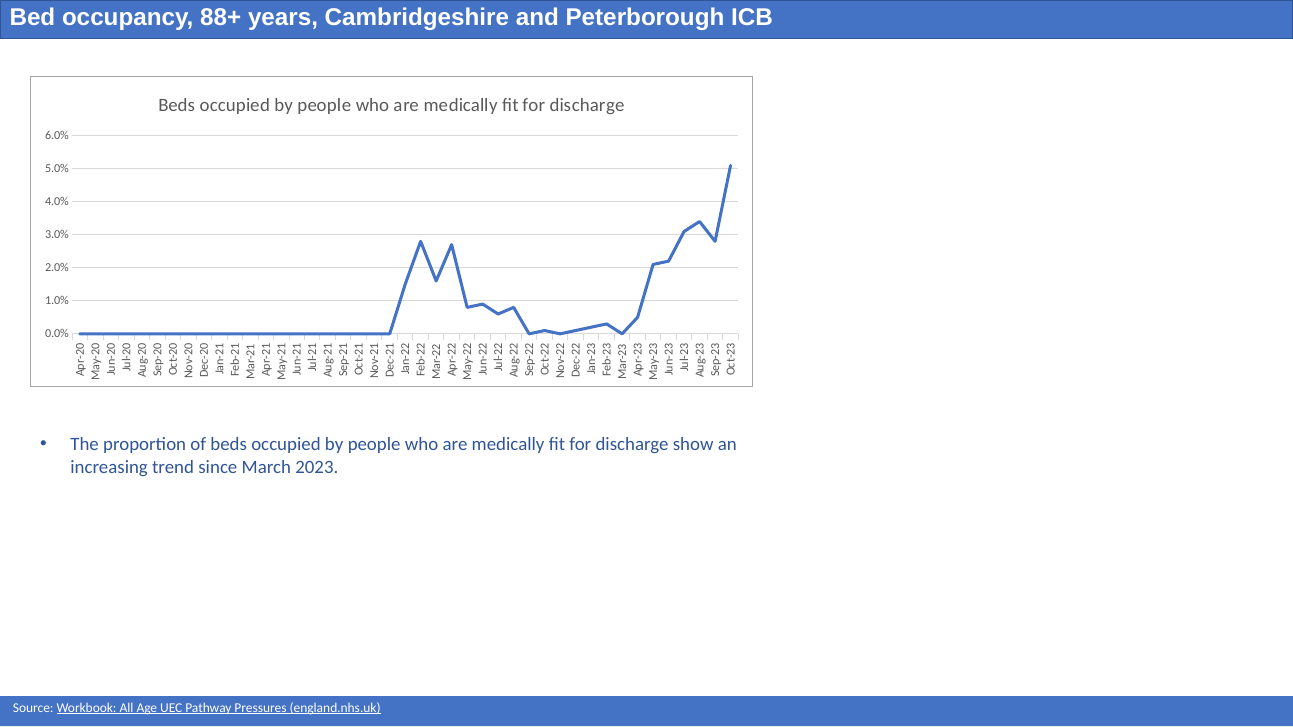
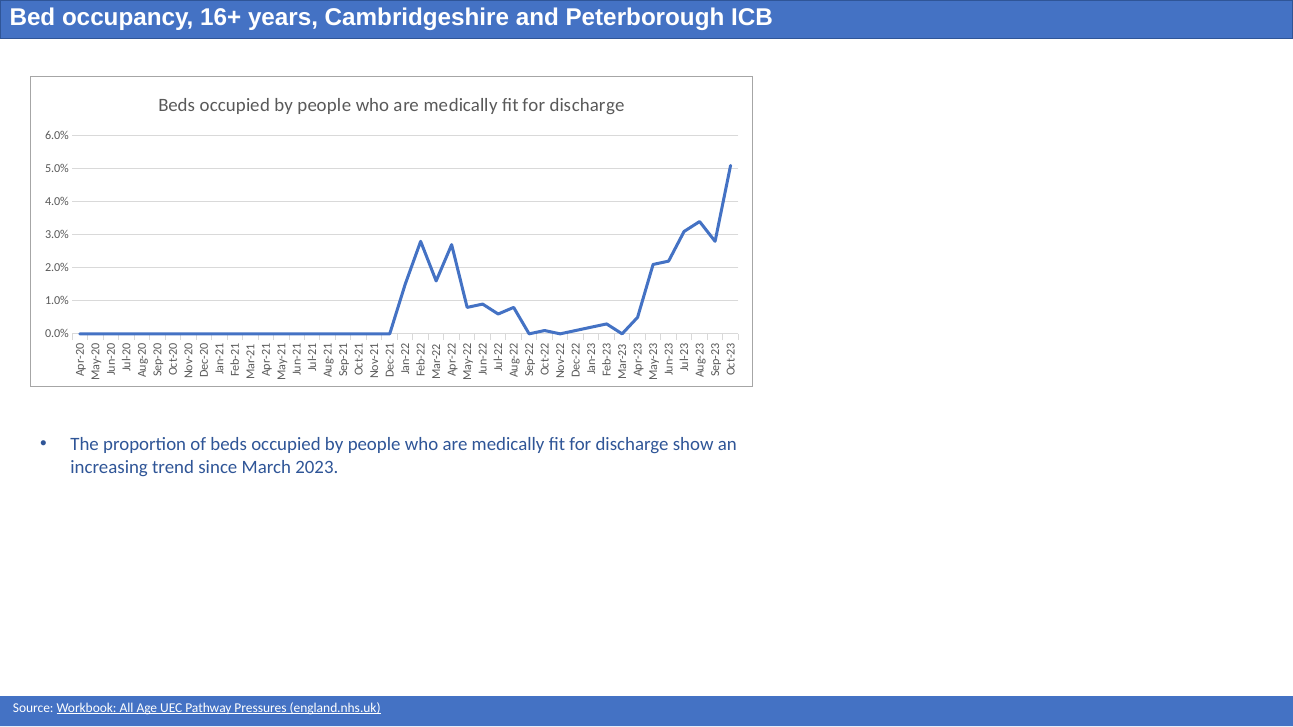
88+: 88+ -> 16+
